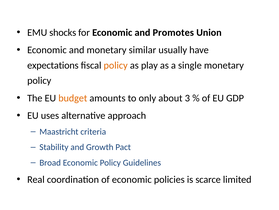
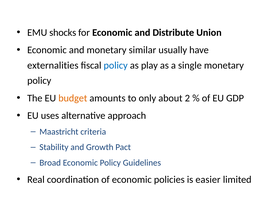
Promotes: Promotes -> Distribute
expectations: expectations -> externalities
policy at (116, 65) colour: orange -> blue
3: 3 -> 2
scarce: scarce -> easier
